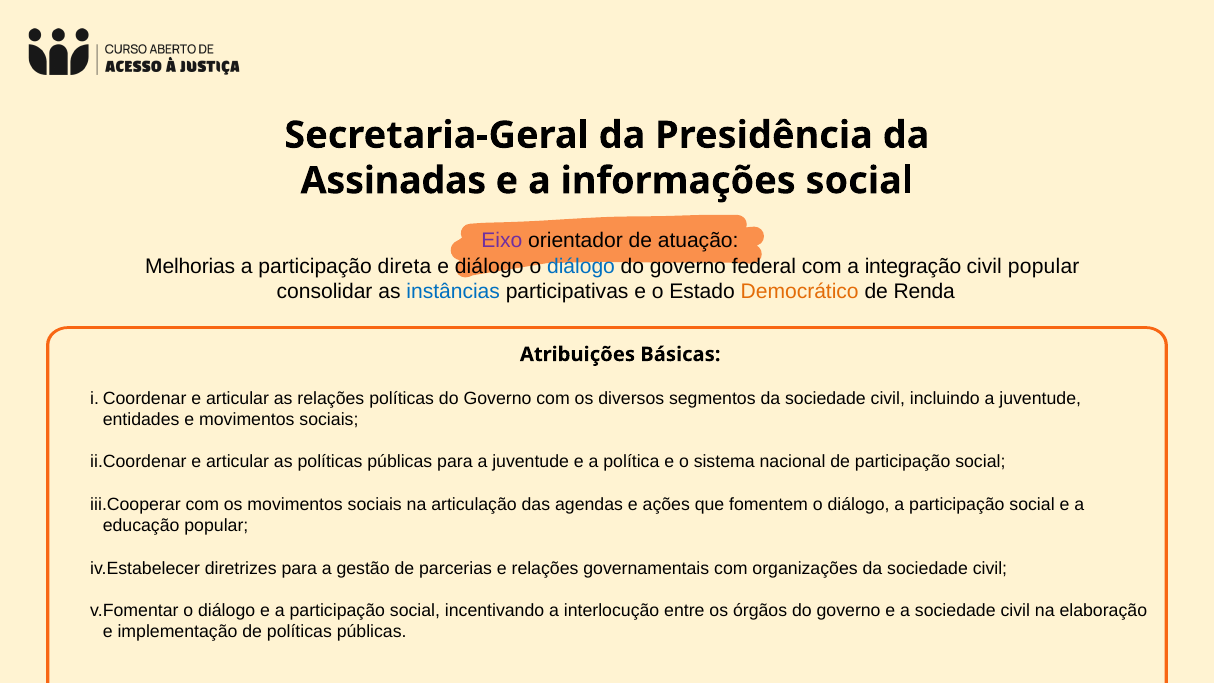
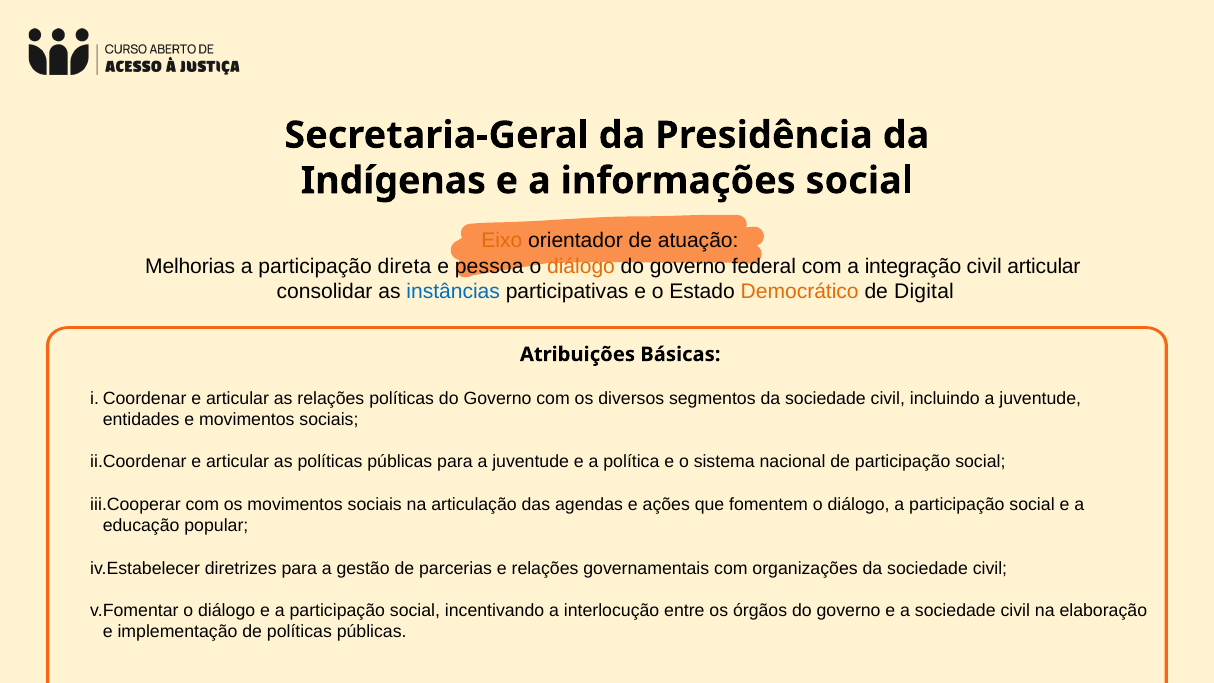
Assinadas: Assinadas -> Indígenas
Eixo colour: purple -> orange
e diálogo: diálogo -> pessoa
diálogo at (581, 266) colour: blue -> orange
civil popular: popular -> articular
Renda: Renda -> Digital
